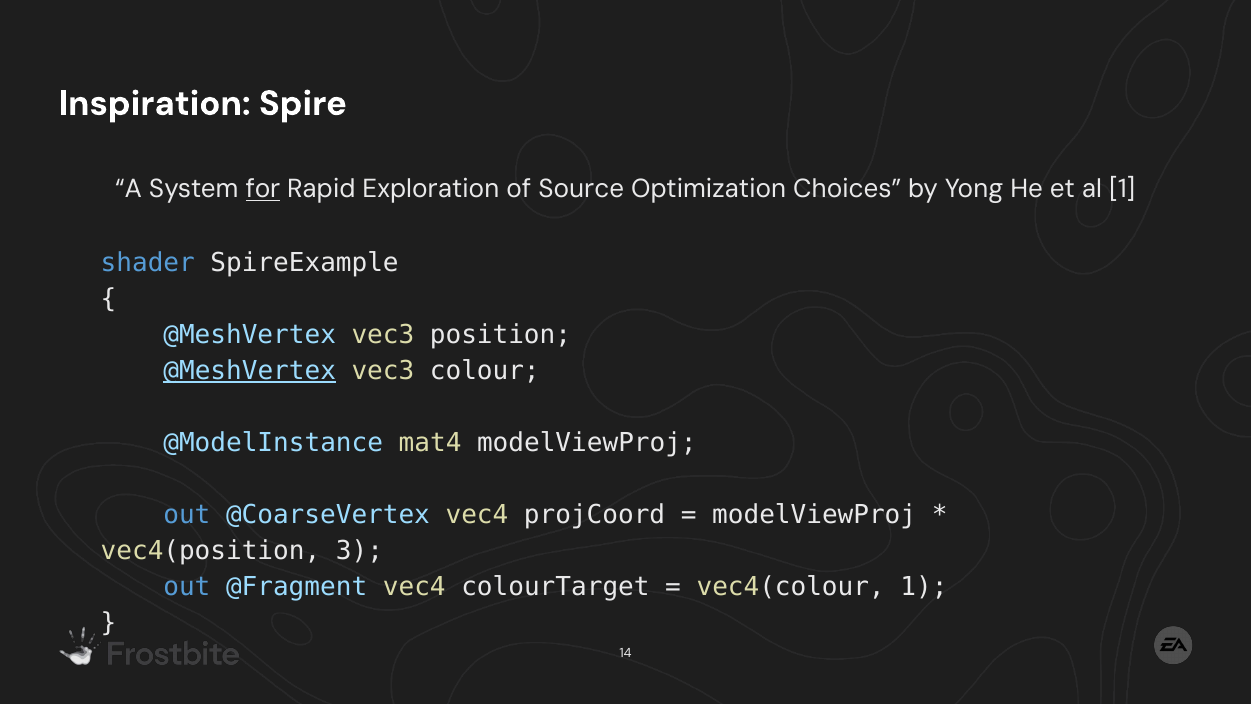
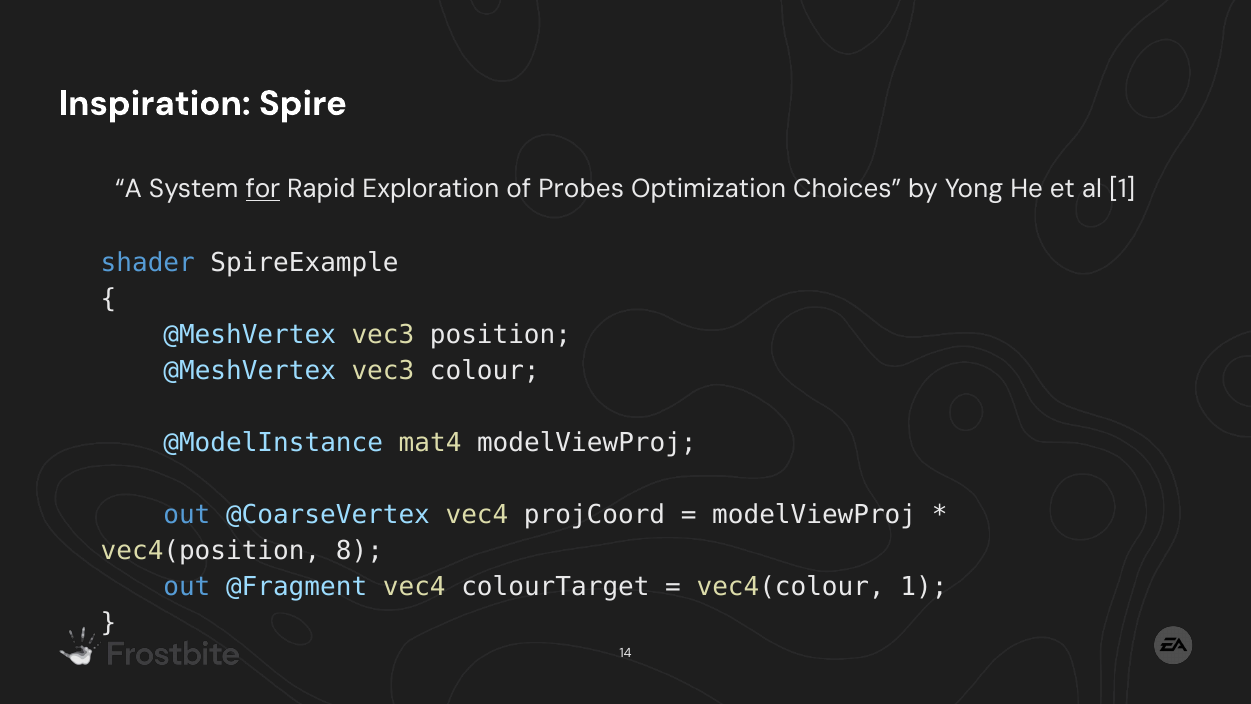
Source: Source -> Probes
@MeshVertex at (250, 371) underline: present -> none
3: 3 -> 8
